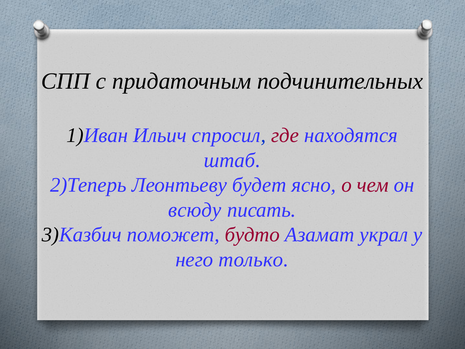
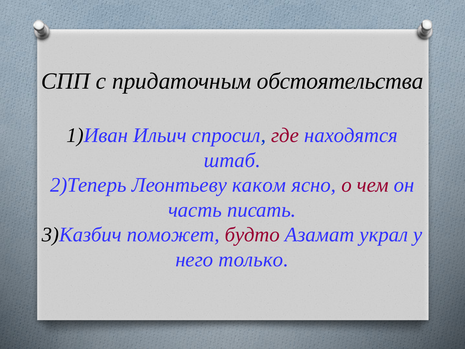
подчинительных: подчинительных -> обстоятельства
будет: будет -> каком
всюду: всюду -> часть
